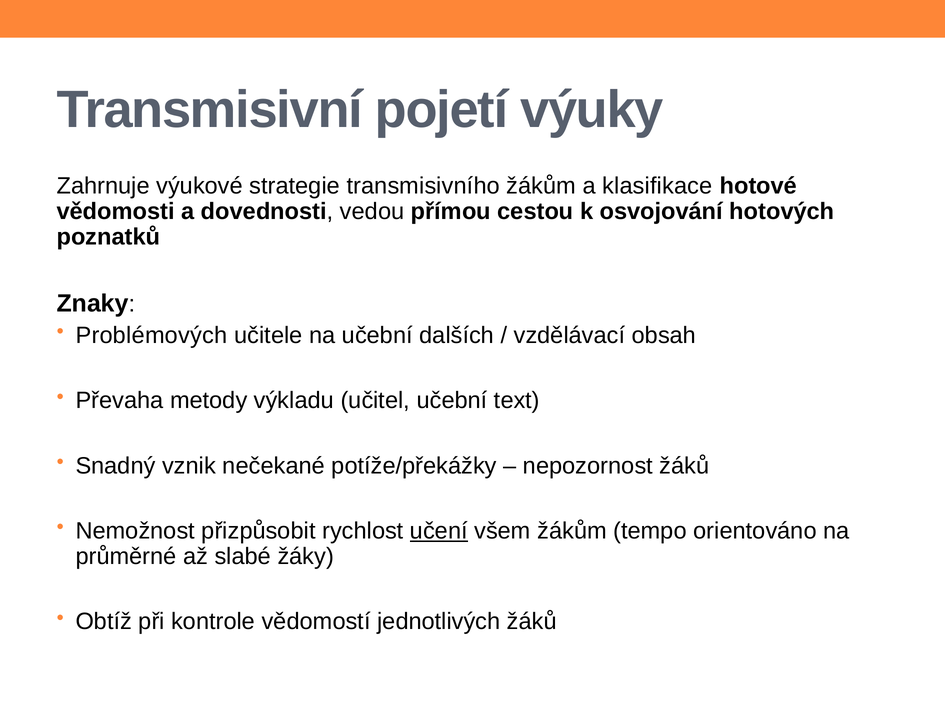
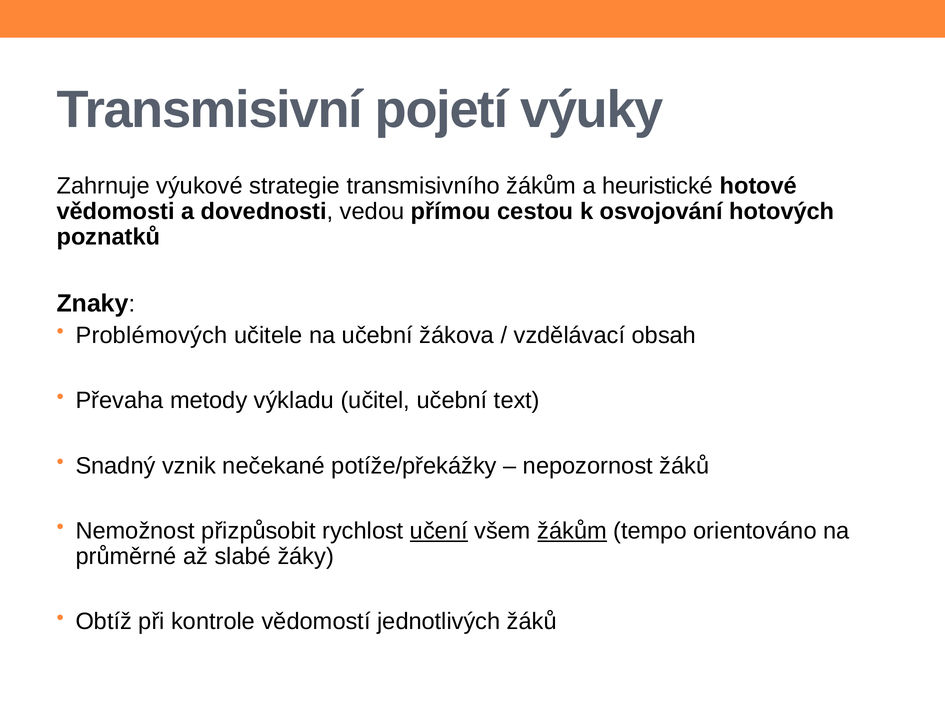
klasifikace: klasifikace -> heuristické
dalších: dalších -> žákova
žákům at (572, 531) underline: none -> present
